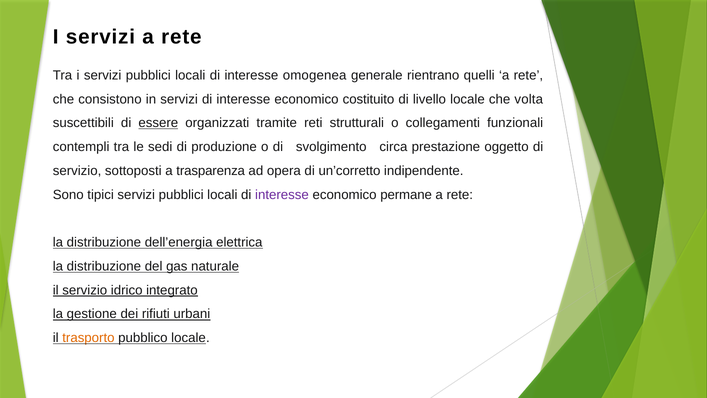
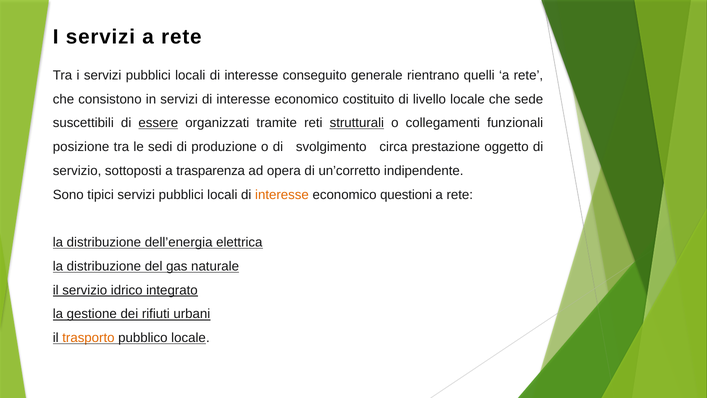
omogenea: omogenea -> conseguito
volta: volta -> sede
strutturali underline: none -> present
contempli: contempli -> posizione
interesse at (282, 195) colour: purple -> orange
permane: permane -> questioni
